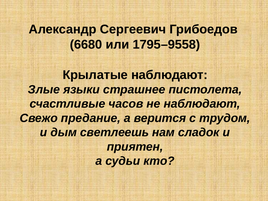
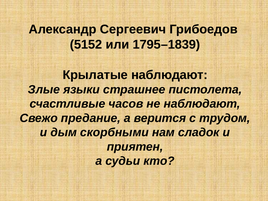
6680: 6680 -> 5152
1795–9558: 1795–9558 -> 1795–1839
светлеешь: светлеешь -> скорбными
